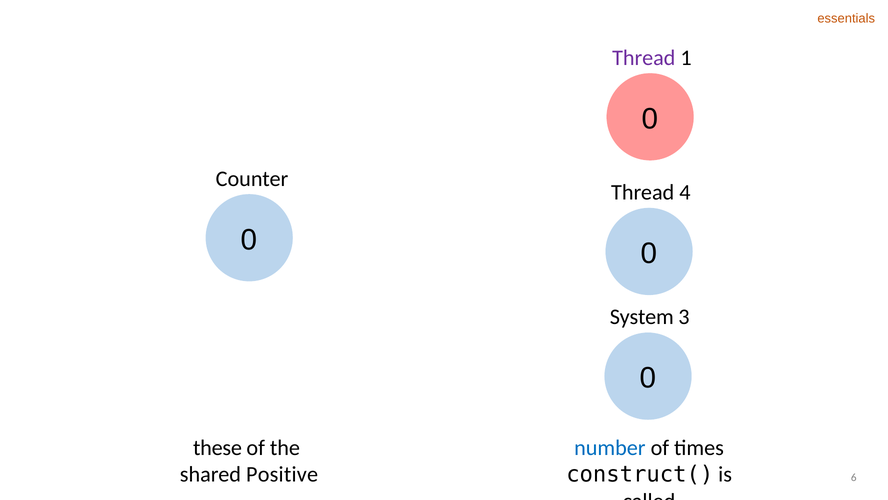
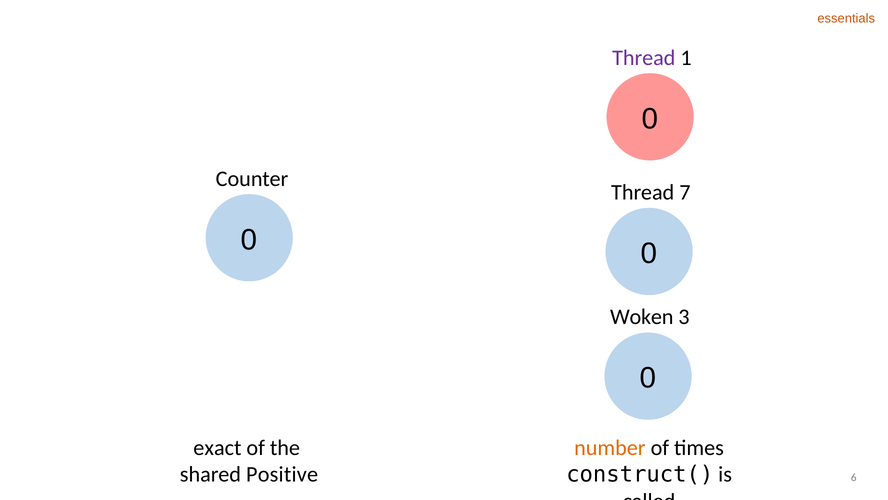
4: 4 -> 7
System: System -> Woken
these: these -> exact
number colour: blue -> orange
